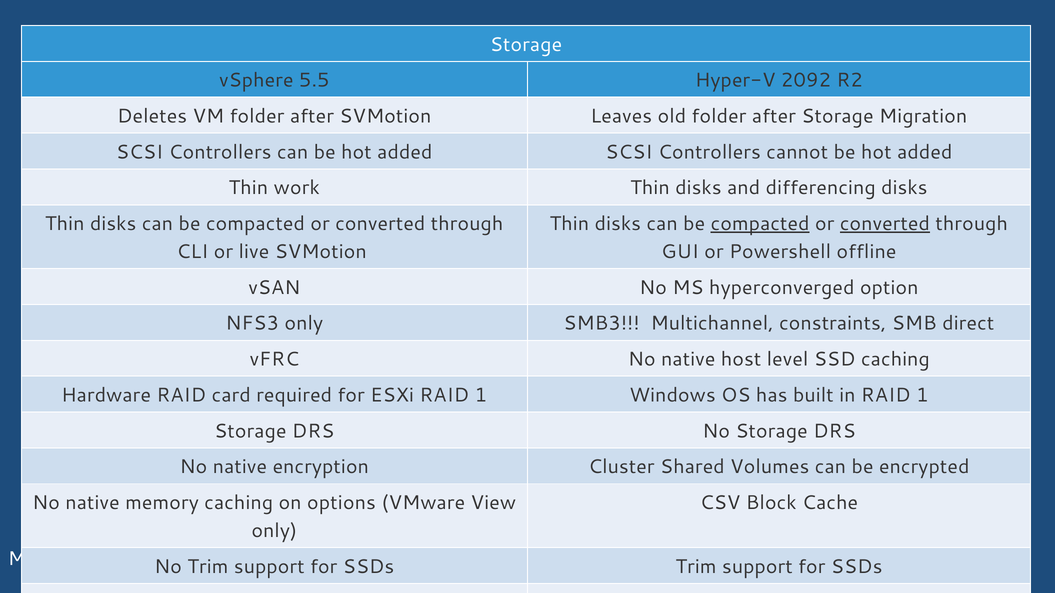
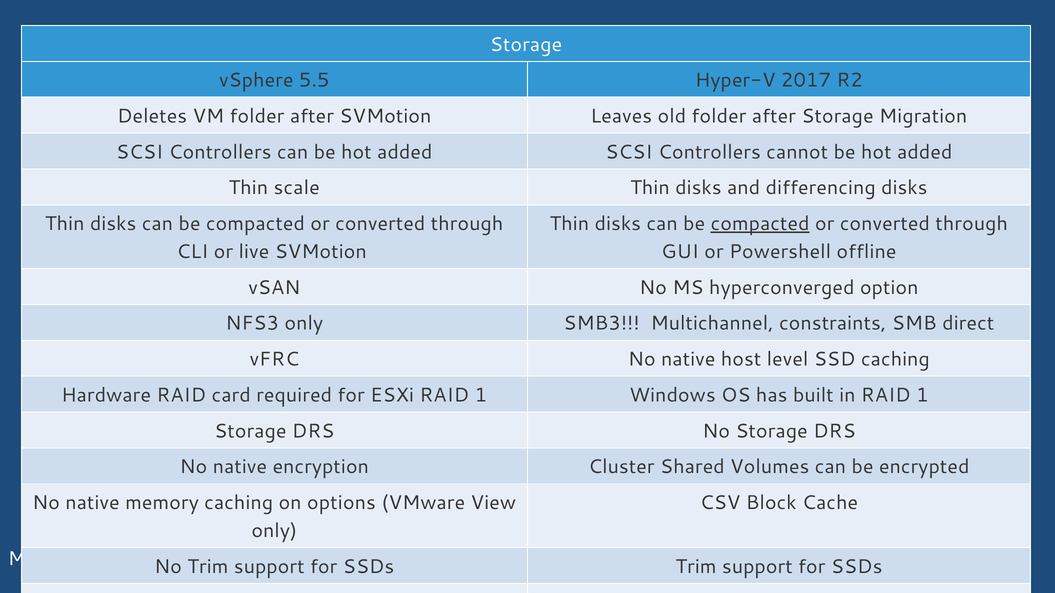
2092: 2092 -> 2017
work: work -> scale
converted at (885, 224) underline: present -> none
